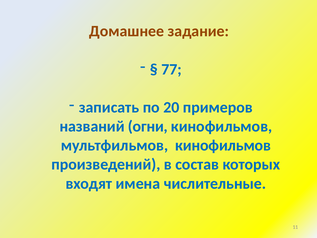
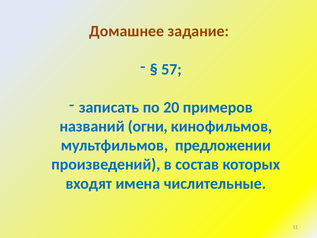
77: 77 -> 57
мультфильмов кинофильмов: кинофильмов -> предложении
